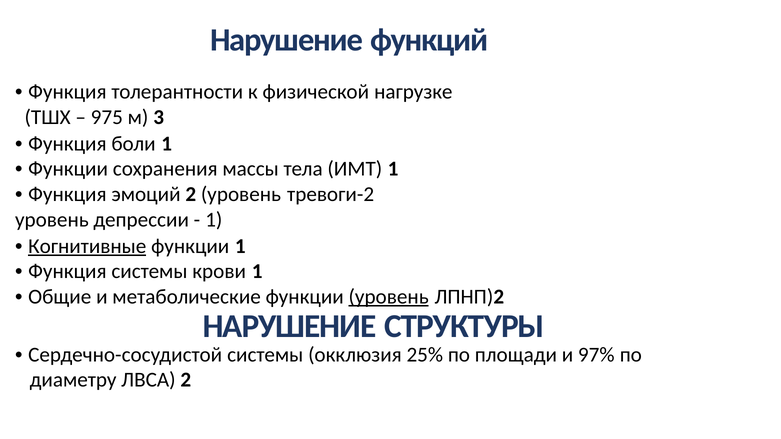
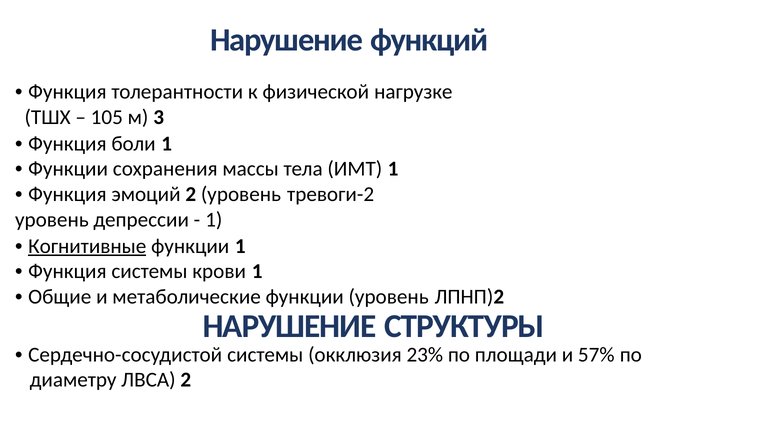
975: 975 -> 105
уровень at (389, 297) underline: present -> none
25%: 25% -> 23%
97%: 97% -> 57%
